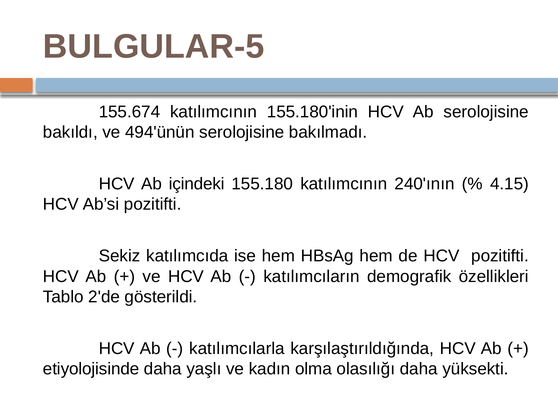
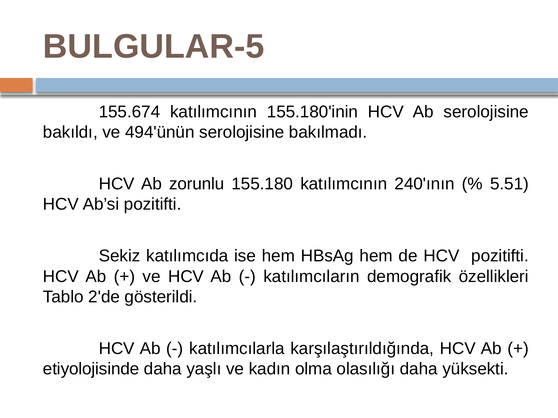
içindeki: içindeki -> zorunlu
4.15: 4.15 -> 5.51
